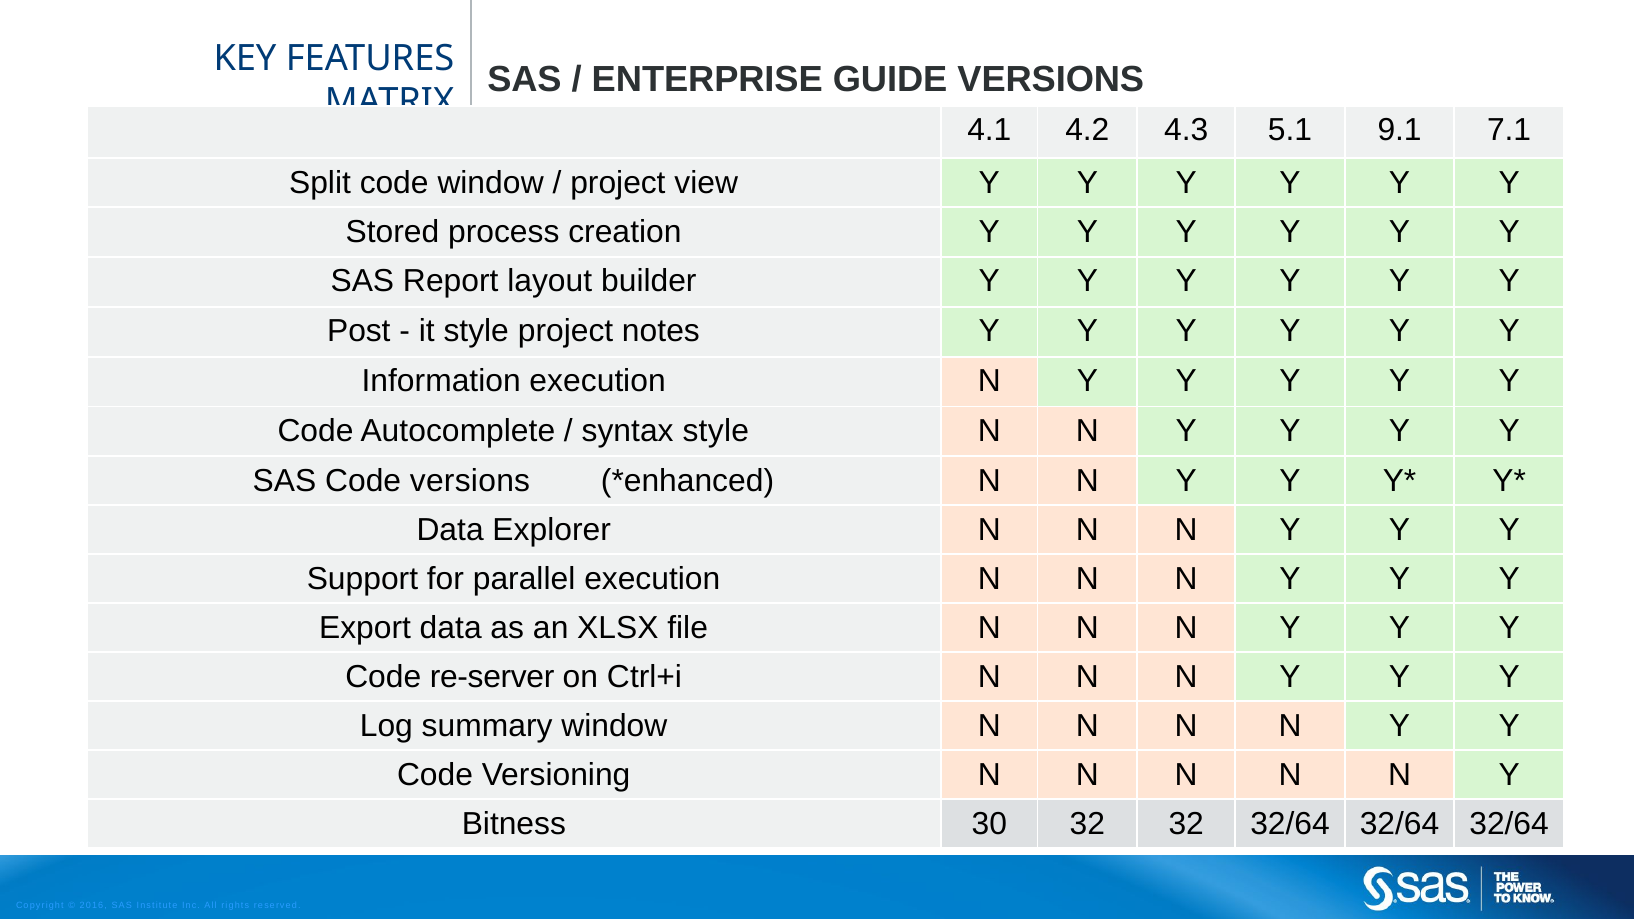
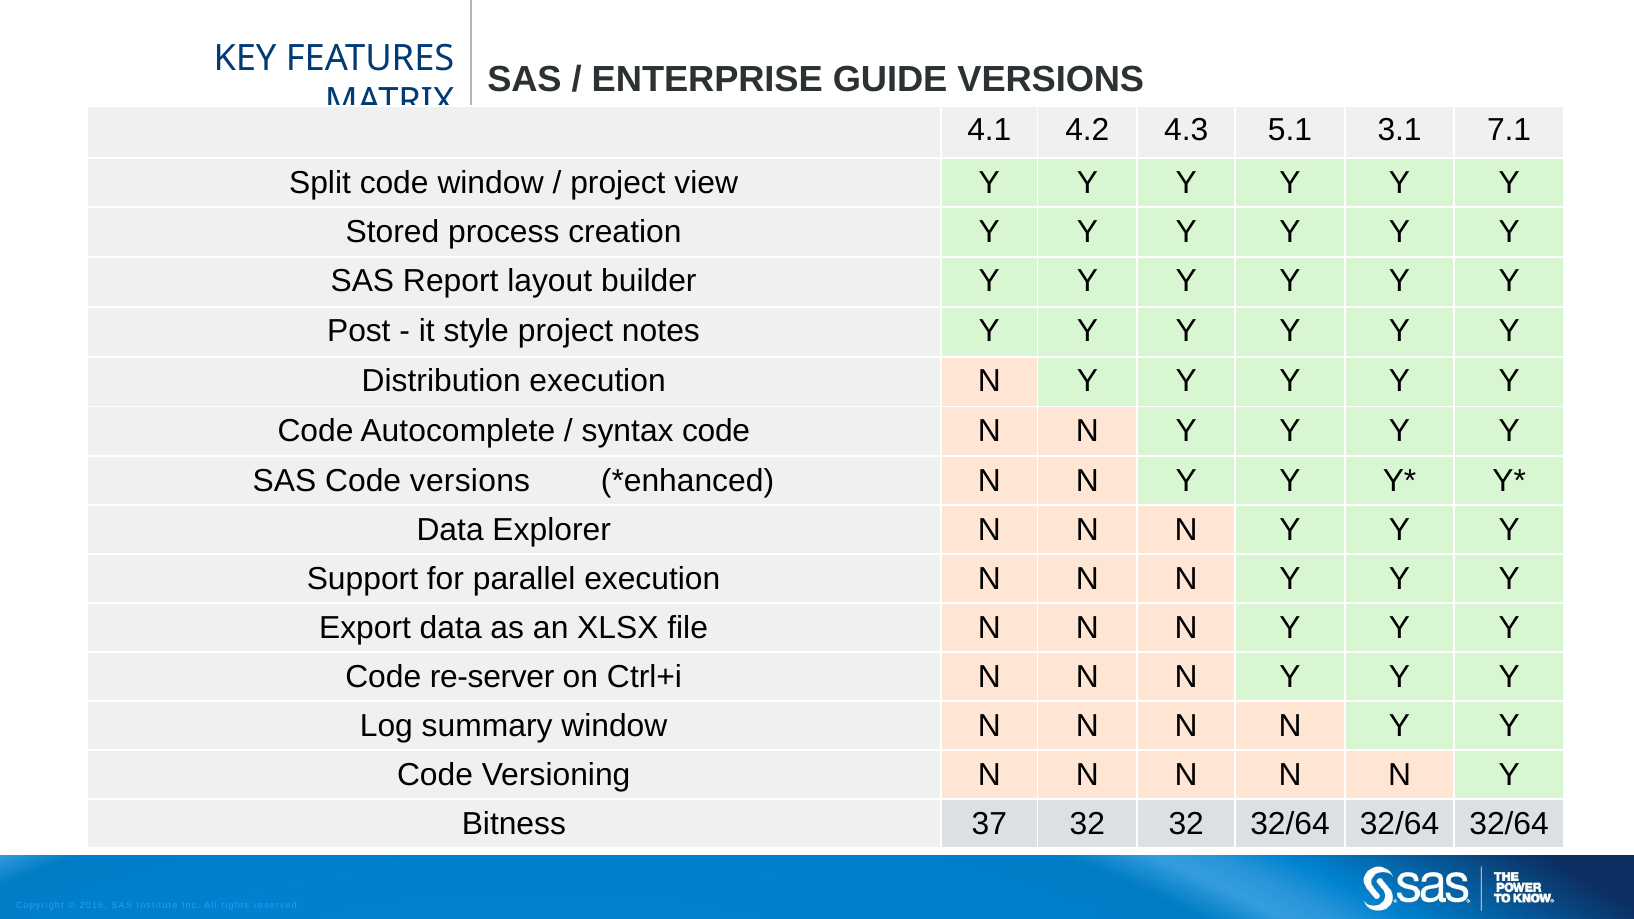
9.1: 9.1 -> 3.1
Information: Information -> Distribution
syntax style: style -> code
30: 30 -> 37
